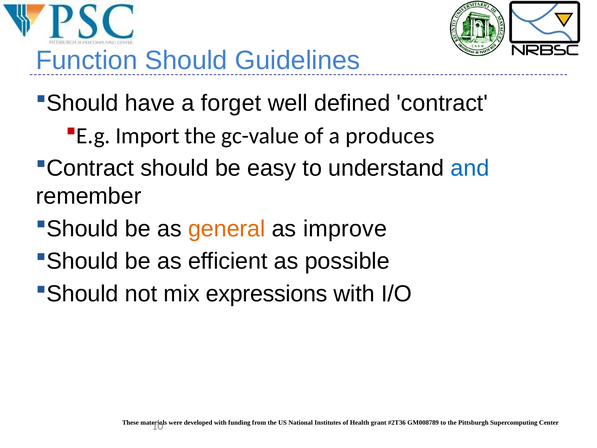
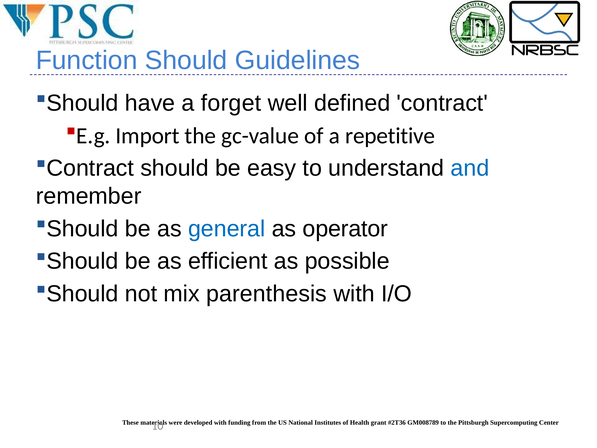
produces: produces -> repetitive
general colour: orange -> blue
improve: improve -> operator
expressions: expressions -> parenthesis
